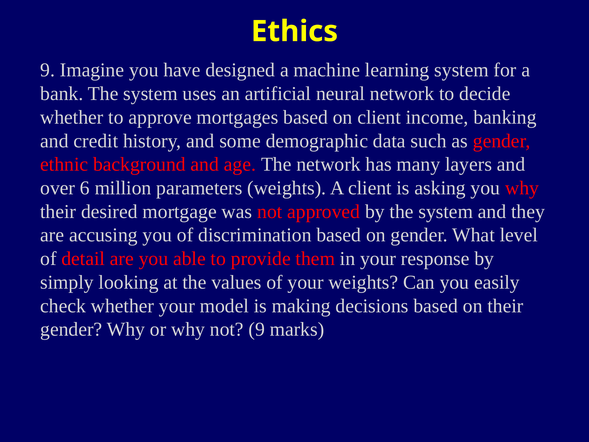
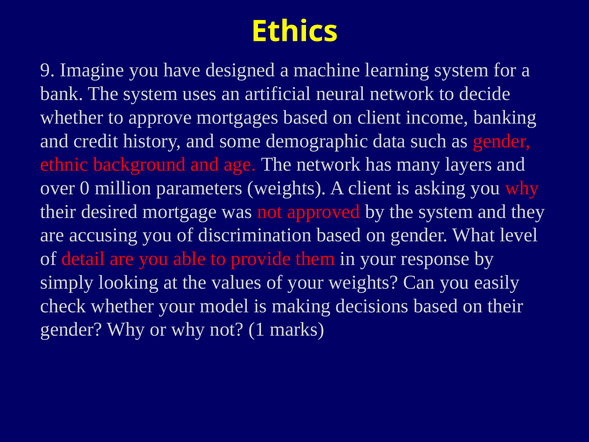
6: 6 -> 0
not 9: 9 -> 1
